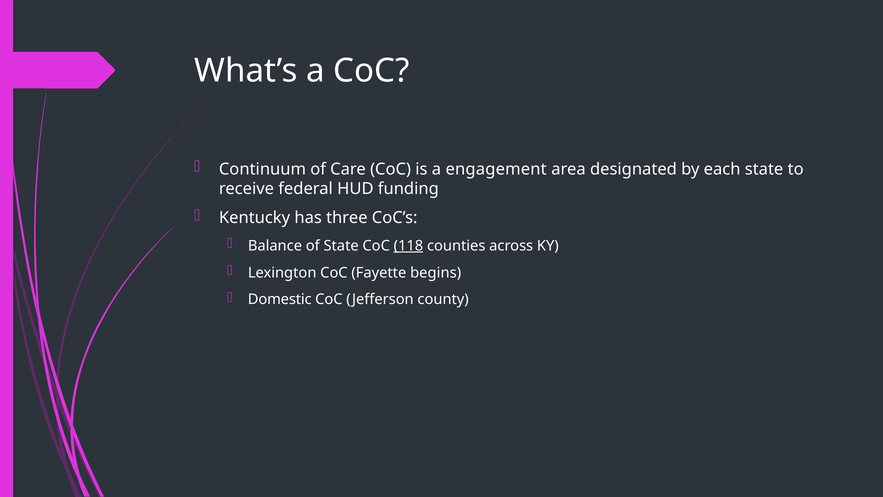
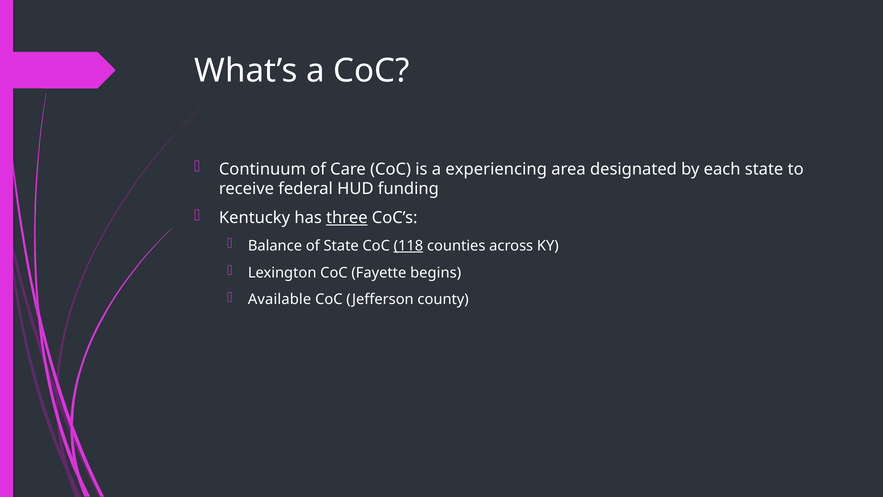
engagement: engagement -> experiencing
three underline: none -> present
Domestic: Domestic -> Available
